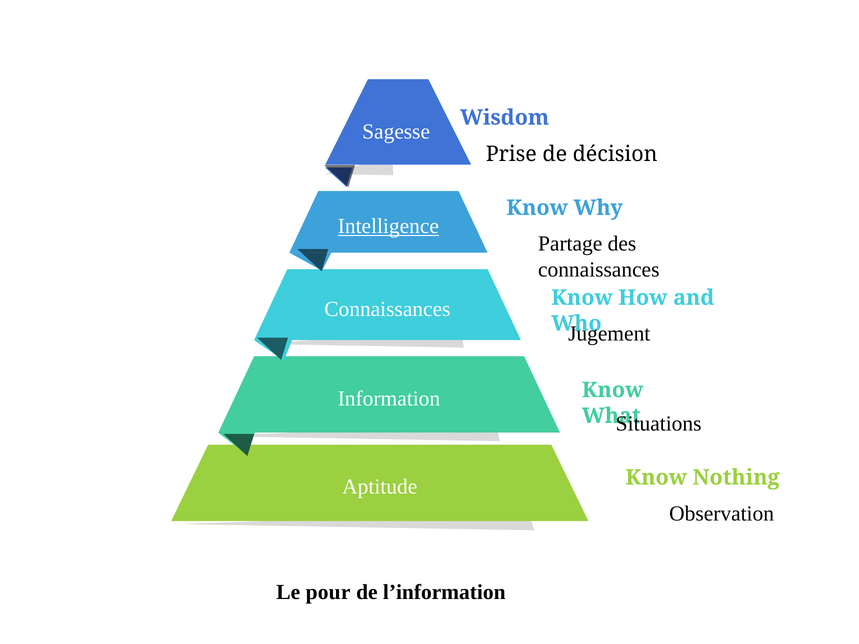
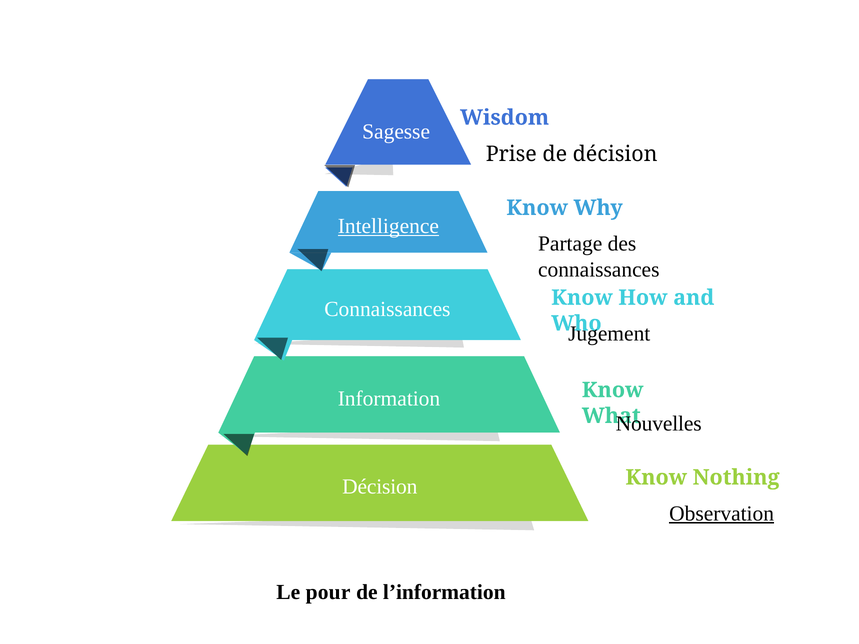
Situations: Situations -> Nouvelles
Aptitude at (380, 487): Aptitude -> Décision
Observation underline: none -> present
